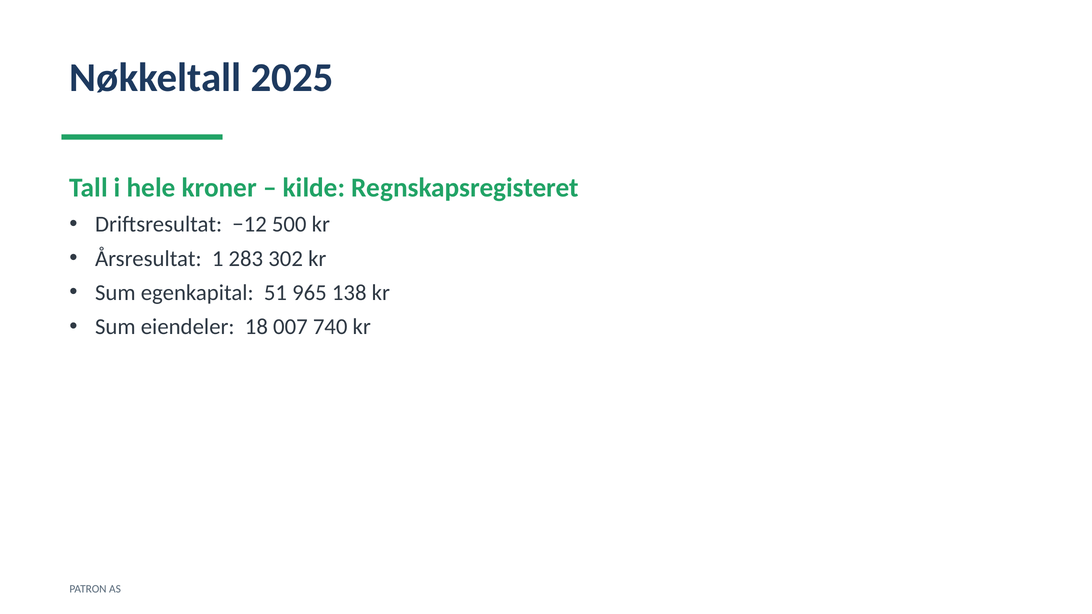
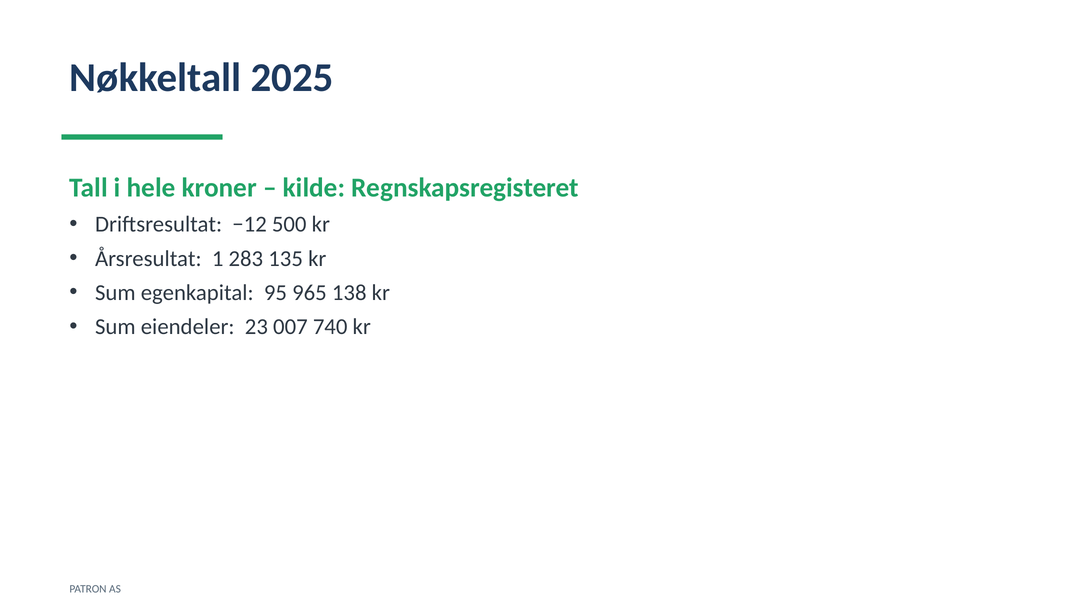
302: 302 -> 135
51: 51 -> 95
18: 18 -> 23
